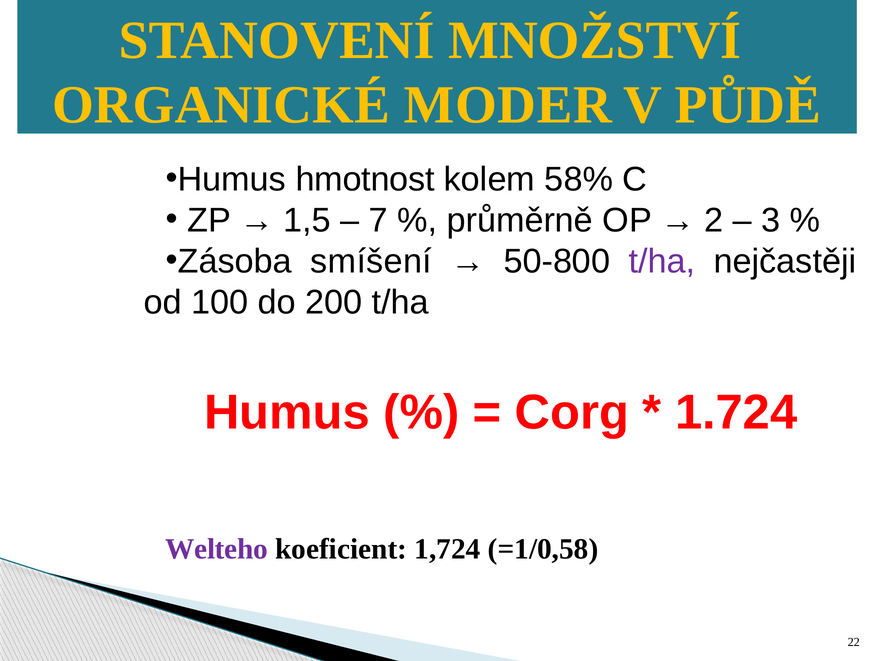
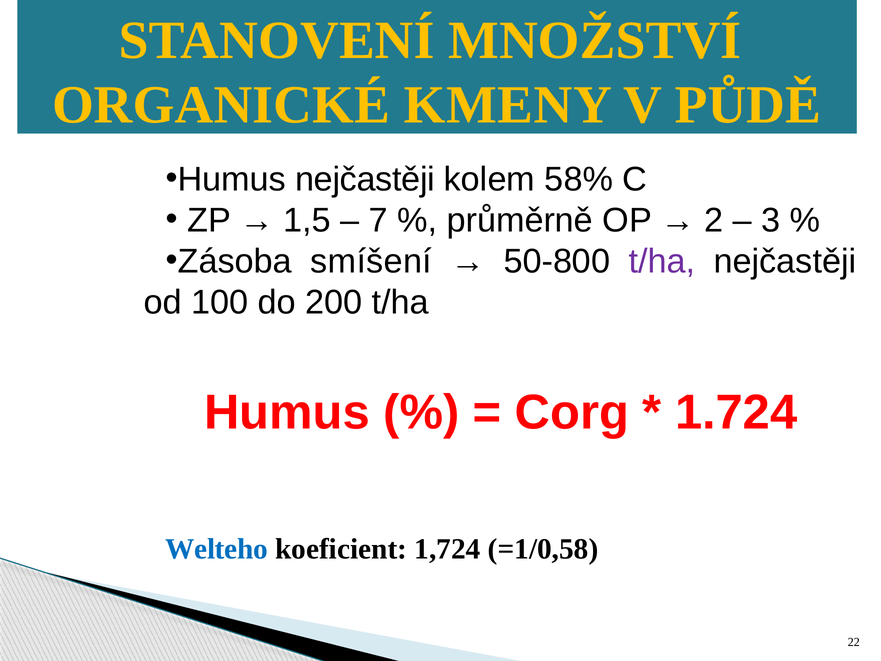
MODER: MODER -> KMENY
Humus hmotnost: hmotnost -> nejčastěji
Welteho colour: purple -> blue
